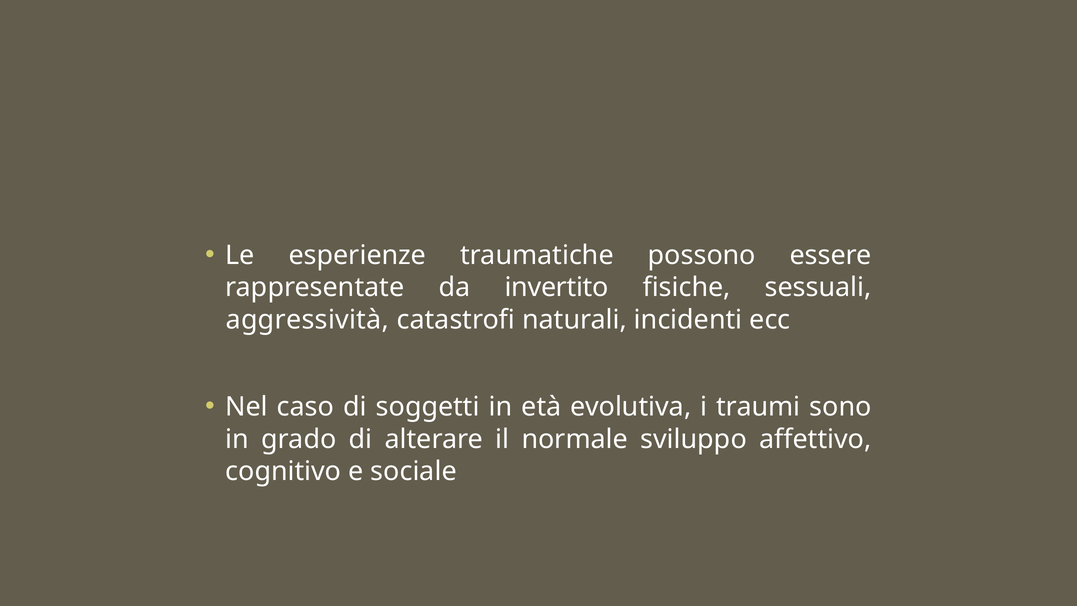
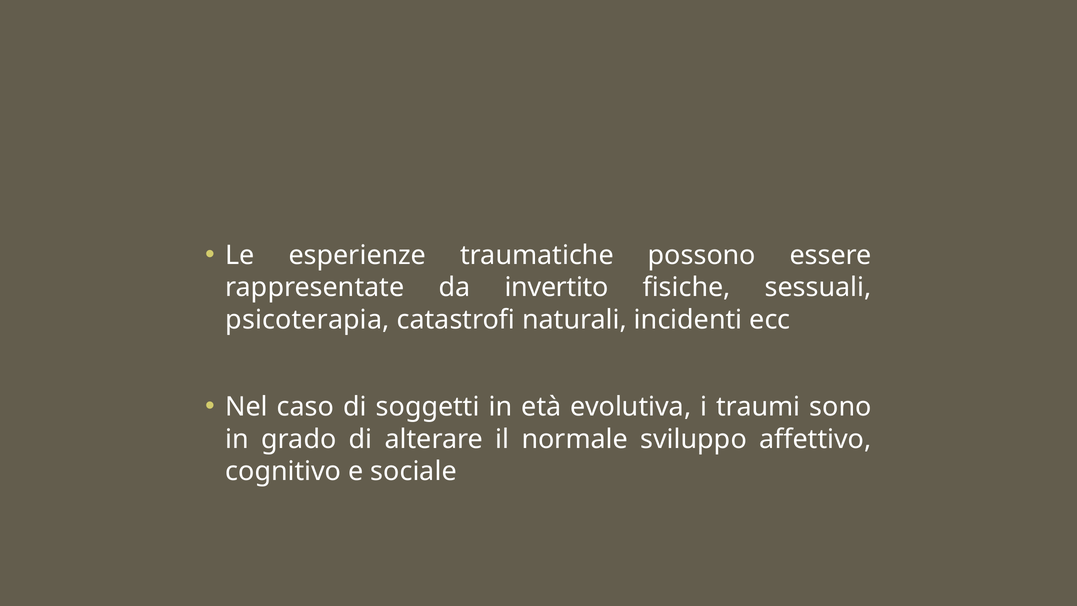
aggressività: aggressività -> psicoterapia
